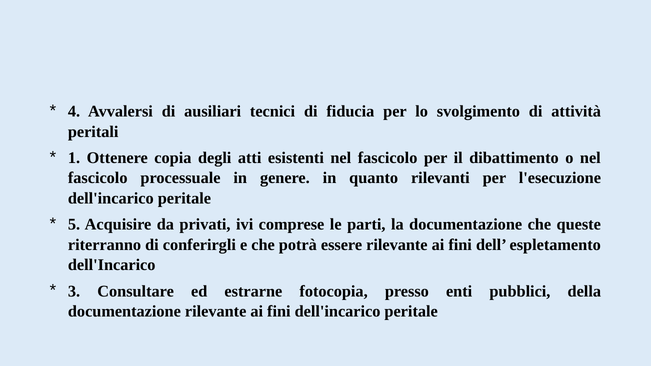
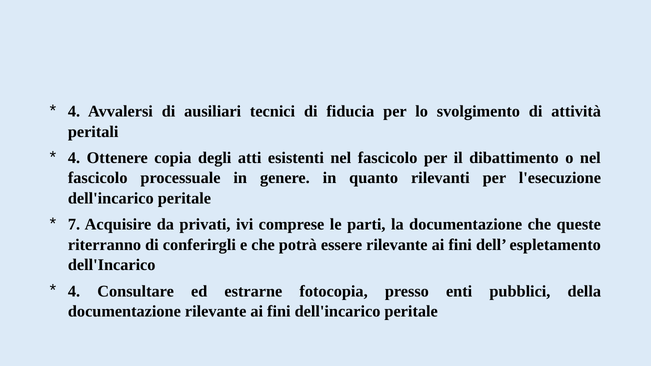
1 at (74, 158): 1 -> 4
5: 5 -> 7
3 at (74, 291): 3 -> 4
